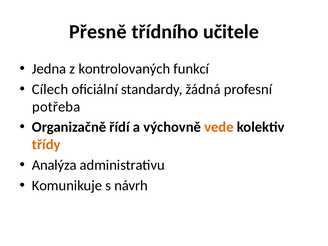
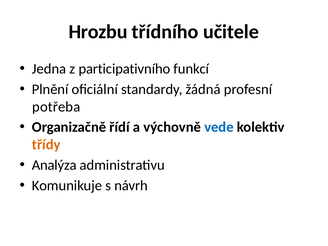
Přesně: Přesně -> Hrozbu
kontrolovaných: kontrolovaných -> participativního
Cílech: Cílech -> Plnění
vede colour: orange -> blue
